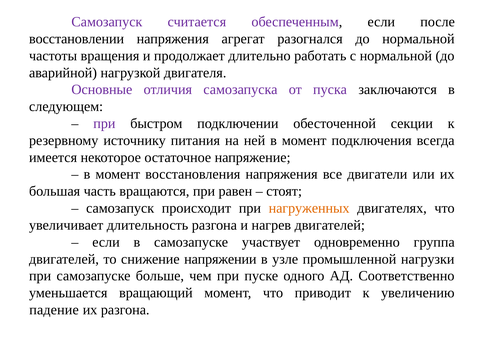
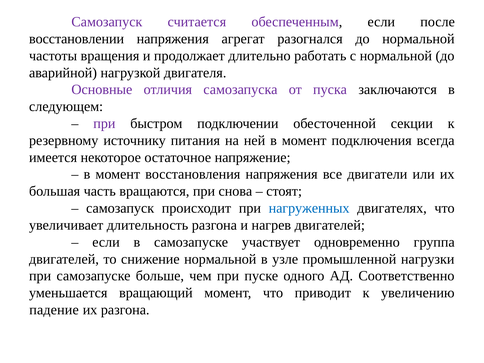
равен: равен -> снова
нагруженных colour: orange -> blue
снижение напряжении: напряжении -> нормальной
